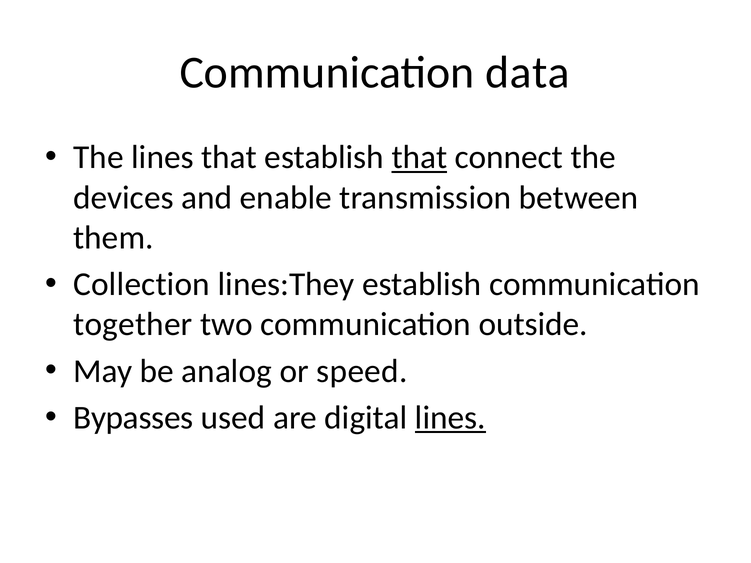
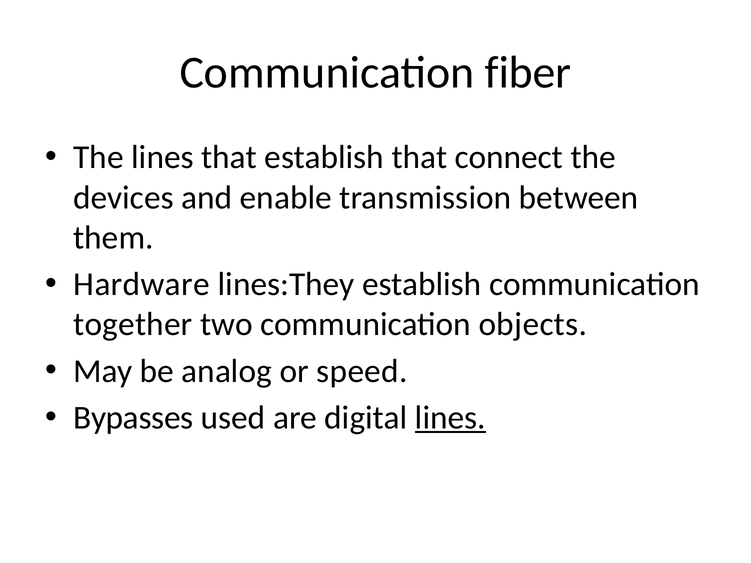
data: data -> fiber
that at (419, 158) underline: present -> none
Collection: Collection -> Hardware
outside: outside -> objects
